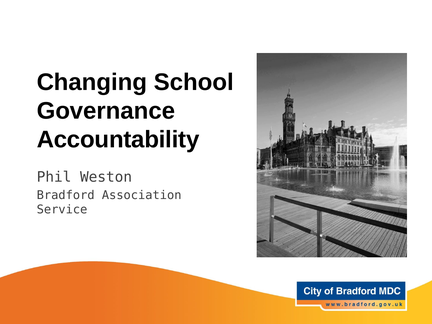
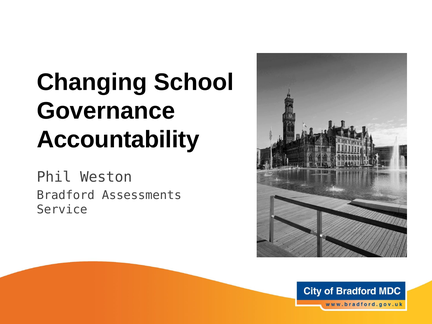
Association: Association -> Assessments
